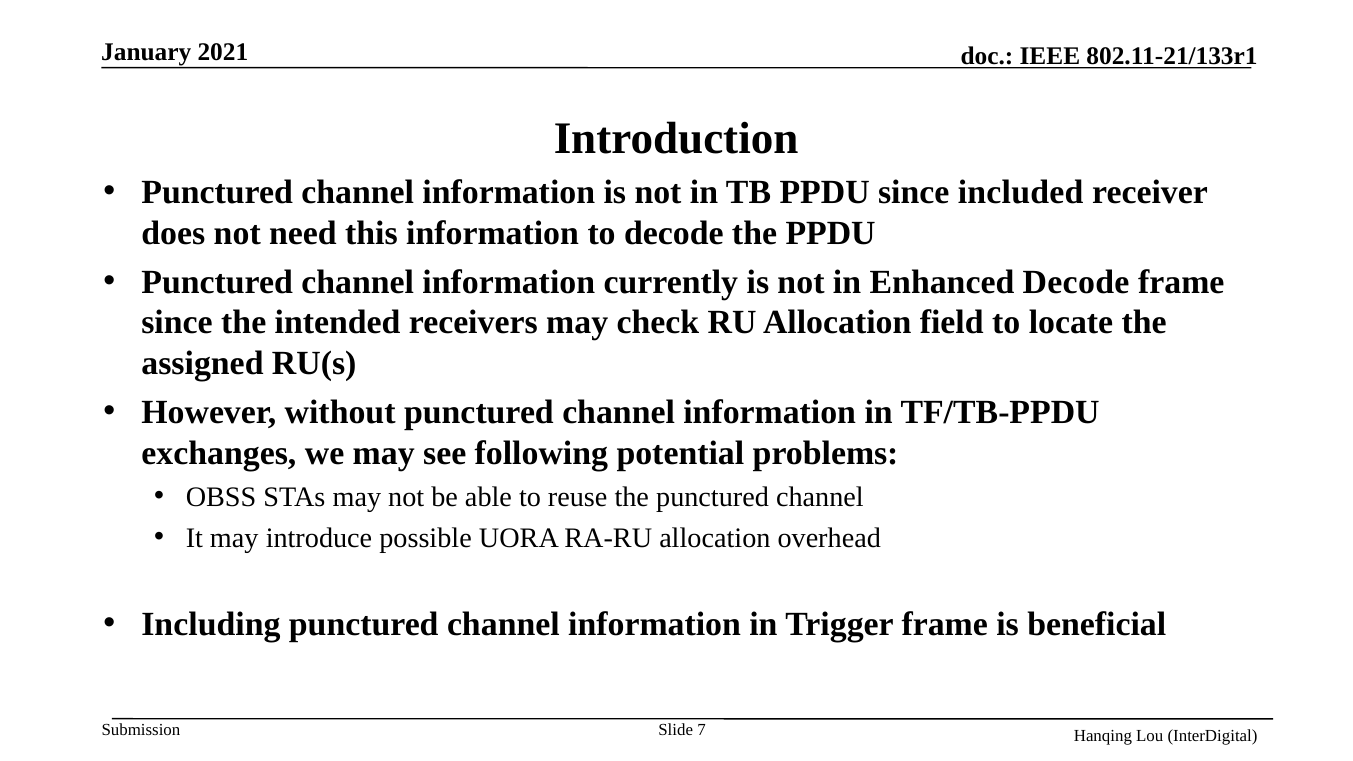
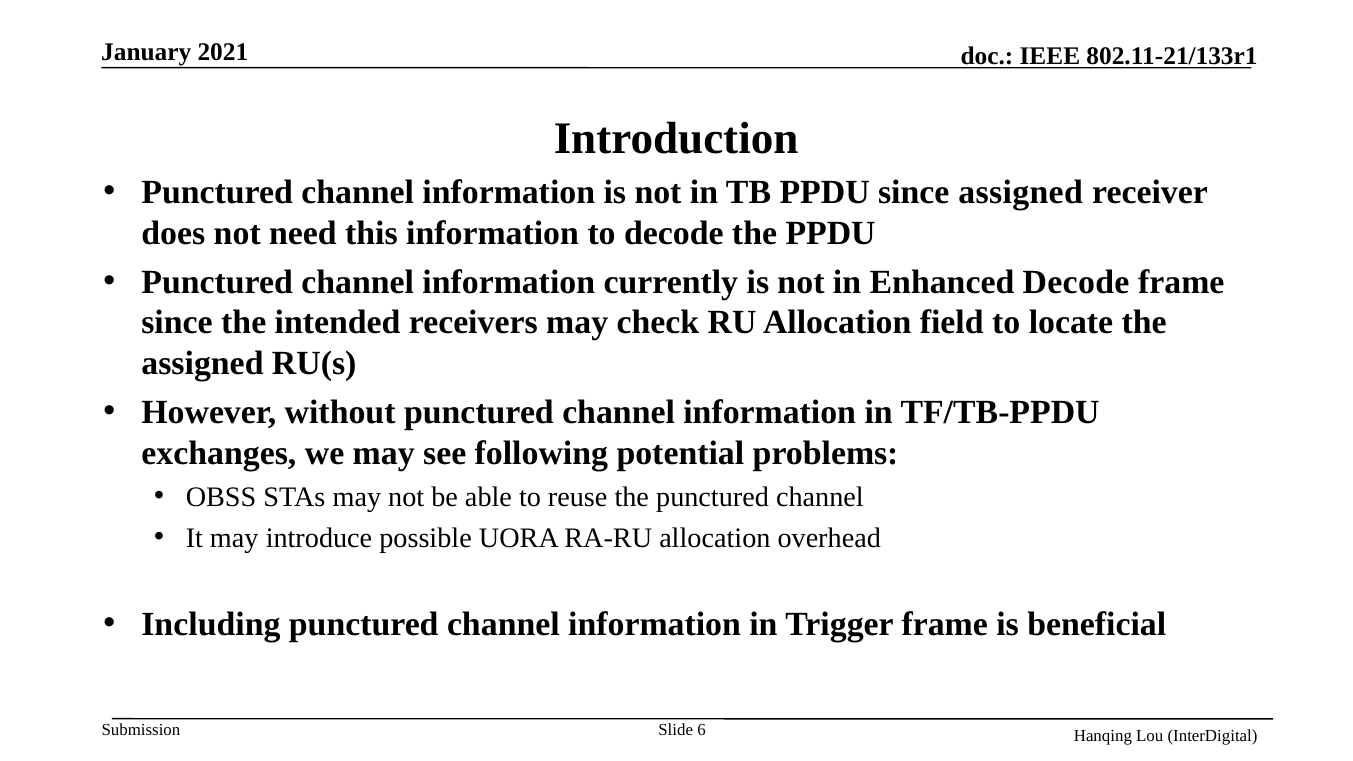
since included: included -> assigned
7: 7 -> 6
